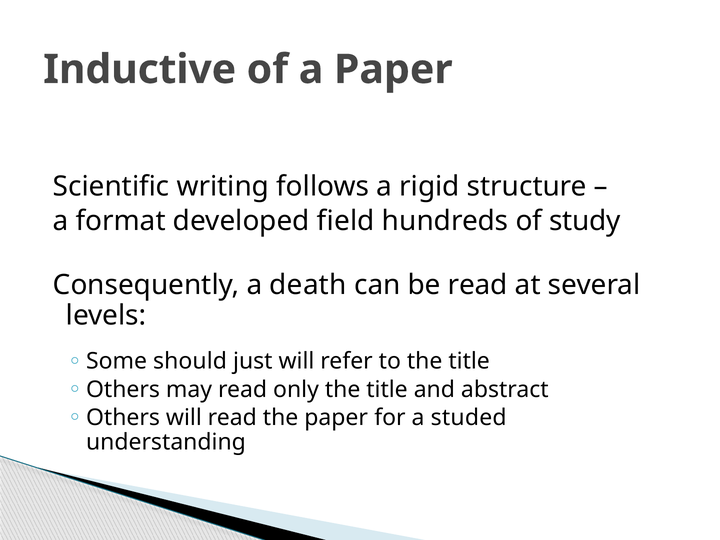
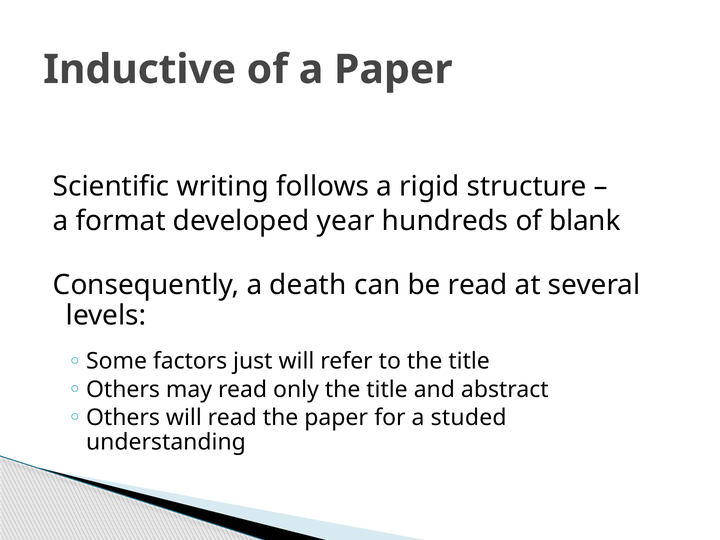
field: field -> year
study: study -> blank
should: should -> factors
